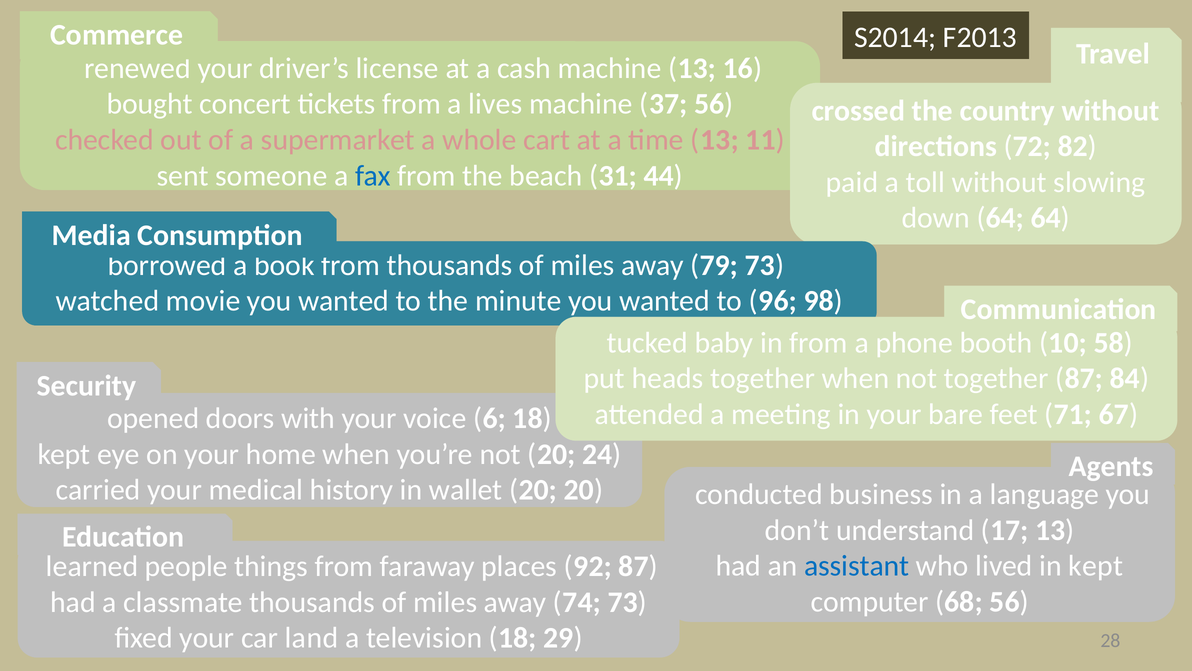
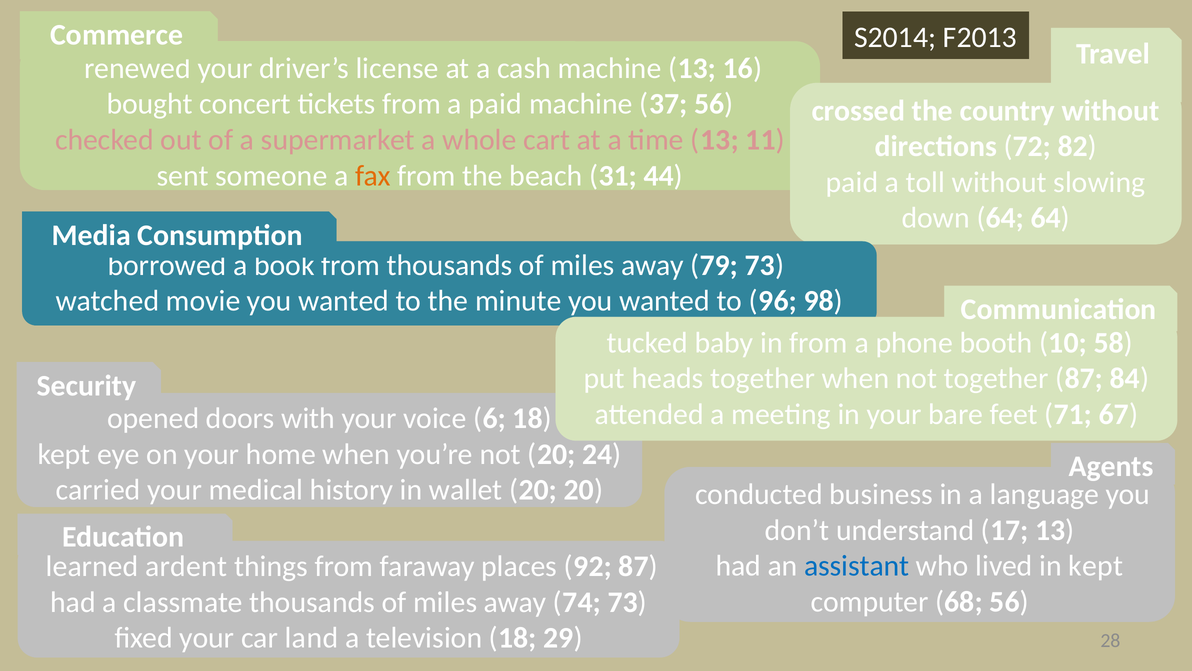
a lives: lives -> paid
fax colour: blue -> orange
people: people -> ardent
